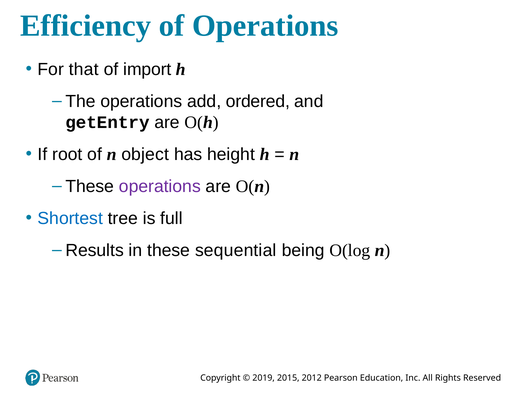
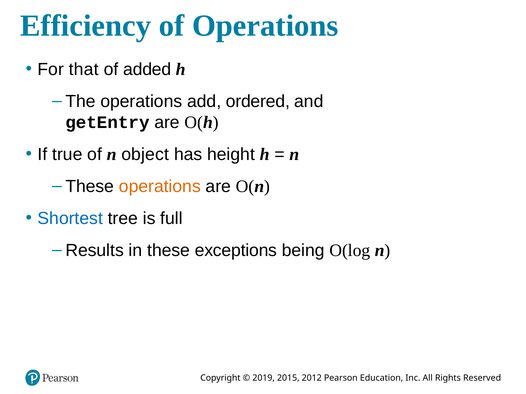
import: import -> added
root: root -> true
operations at (160, 187) colour: purple -> orange
sequential: sequential -> exceptions
